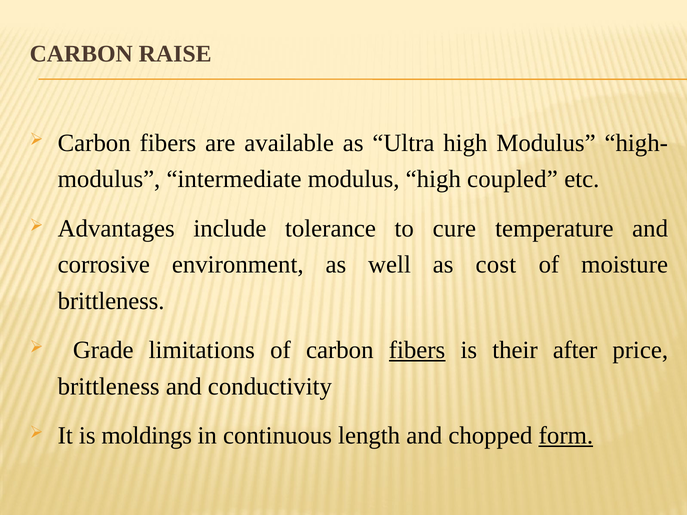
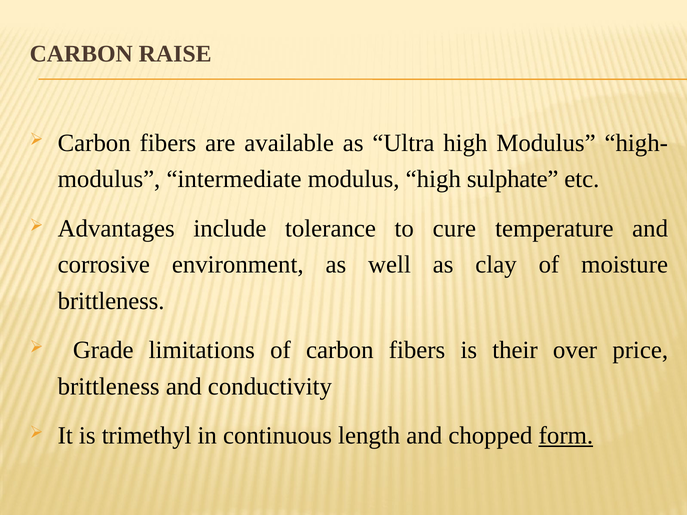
coupled: coupled -> sulphate
cost: cost -> clay
fibers at (417, 350) underline: present -> none
after: after -> over
moldings: moldings -> trimethyl
